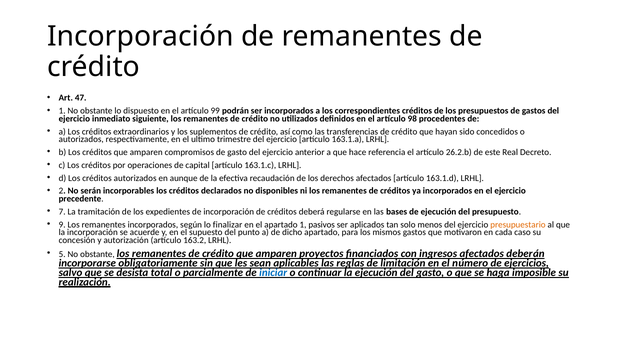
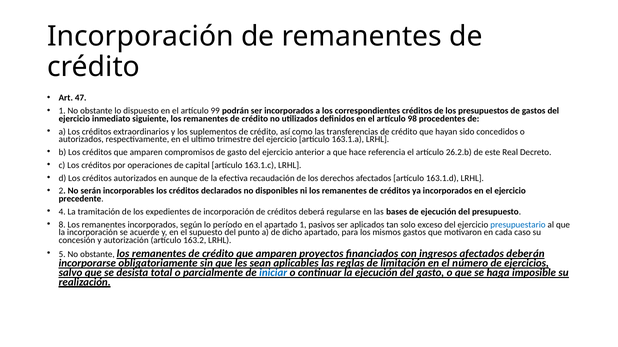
7: 7 -> 4
9: 9 -> 8
finalizar: finalizar -> período
menos: menos -> exceso
presupuestario colour: orange -> blue
